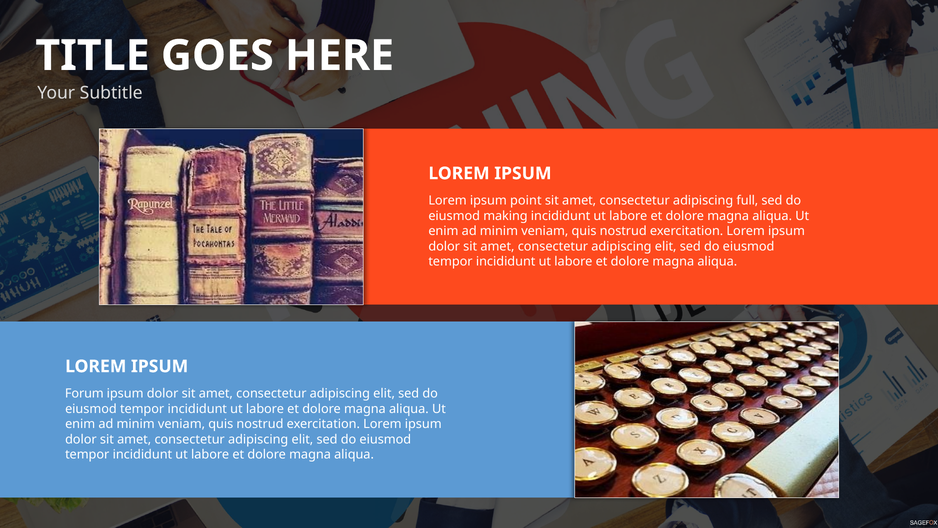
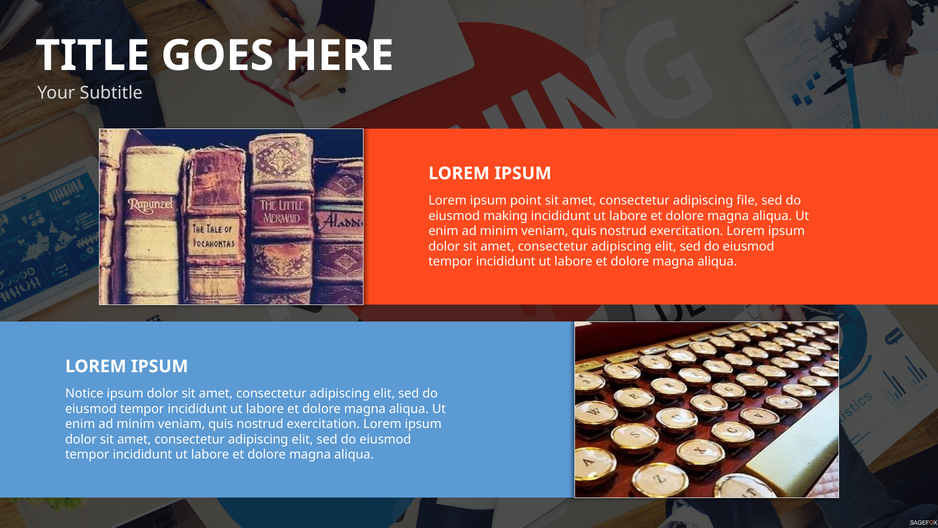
full: full -> file
Forum: Forum -> Notice
